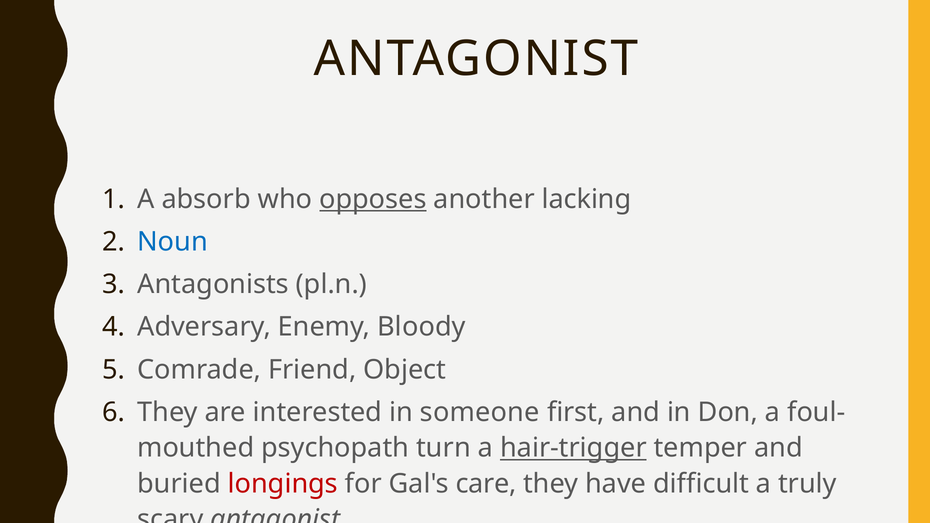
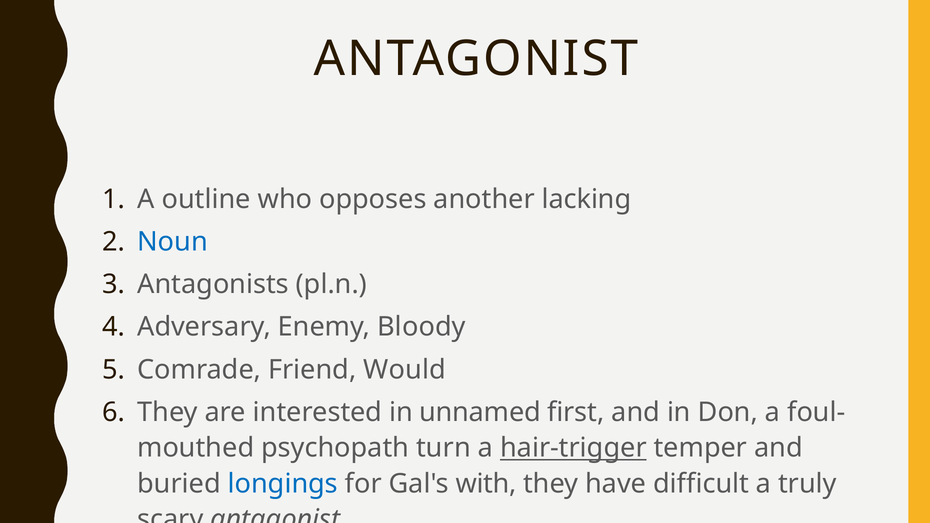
absorb: absorb -> outline
opposes underline: present -> none
Object: Object -> Would
someone: someone -> unnamed
longings colour: red -> blue
care: care -> with
